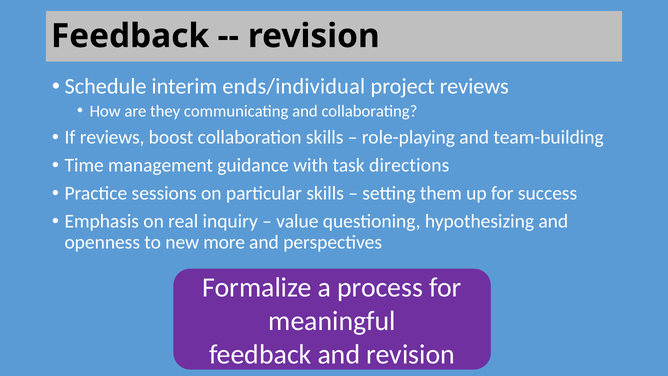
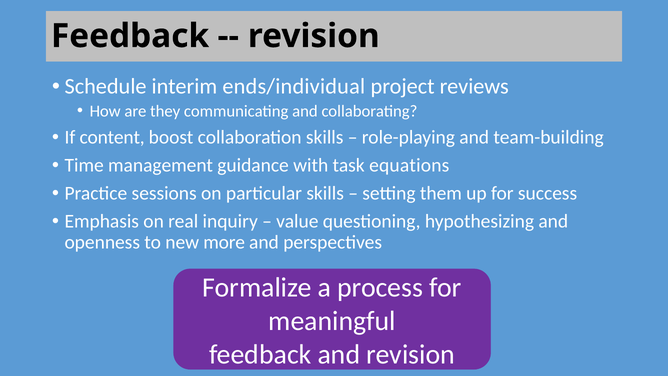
If reviews: reviews -> content
directions: directions -> equations
